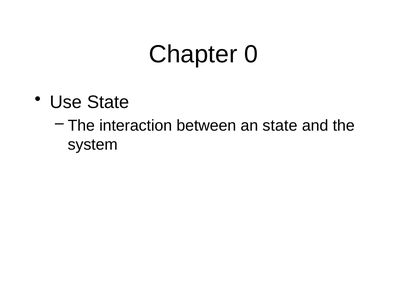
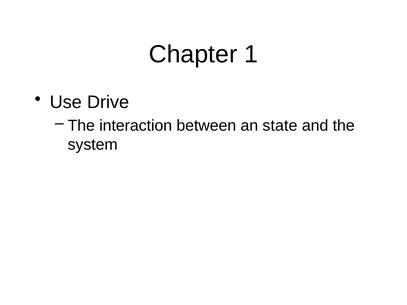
0: 0 -> 1
Use State: State -> Drive
